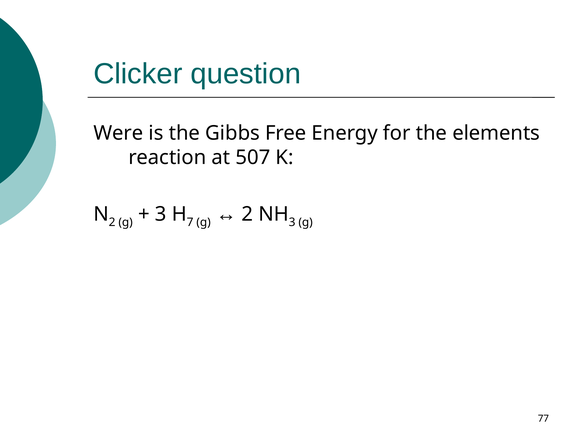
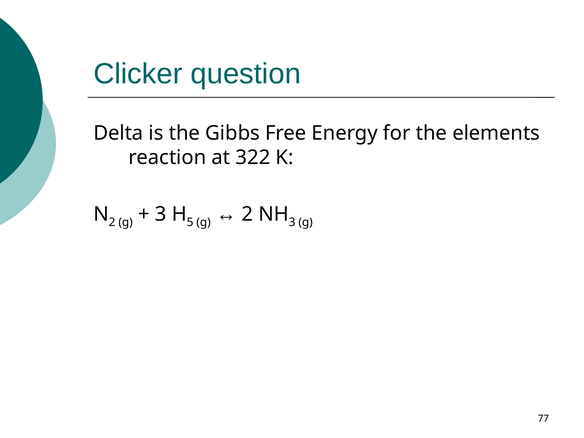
Were: Were -> Delta
507: 507 -> 322
7: 7 -> 5
